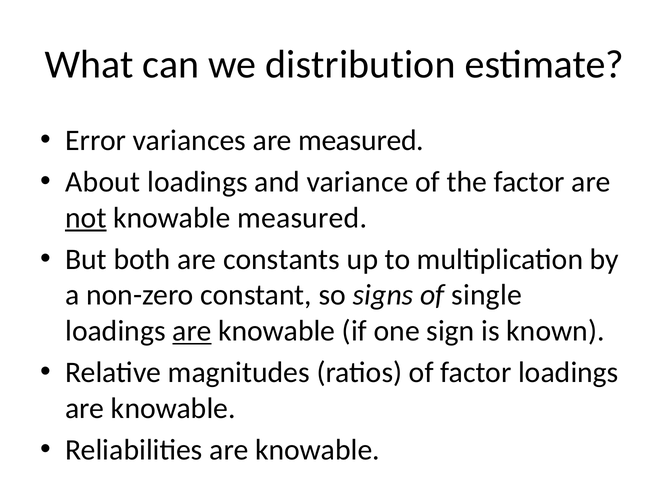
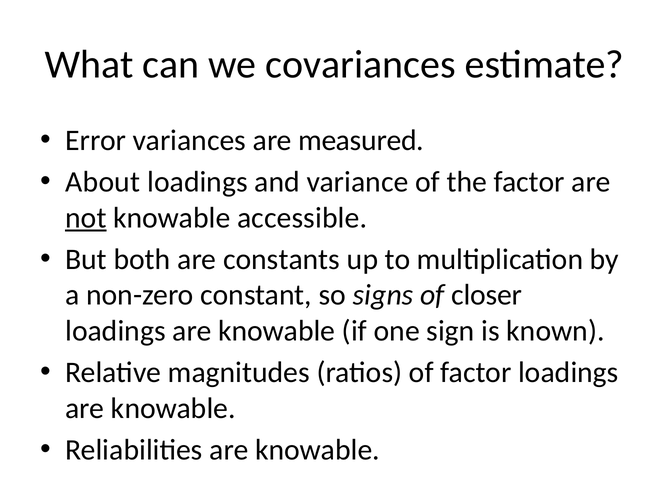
distribution: distribution -> covariances
knowable measured: measured -> accessible
single: single -> closer
are at (192, 331) underline: present -> none
